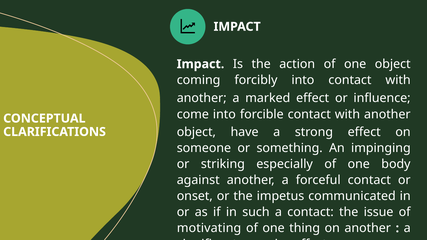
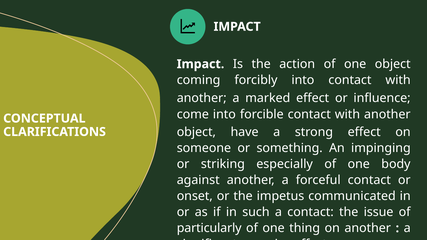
motivating: motivating -> particularly
